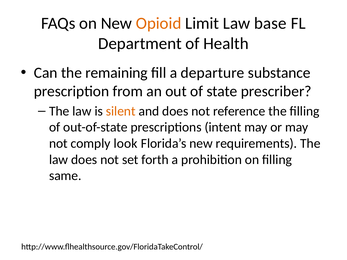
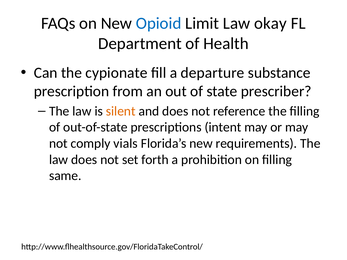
Opioid colour: orange -> blue
base: base -> okay
remaining: remaining -> cypionate
look: look -> vials
